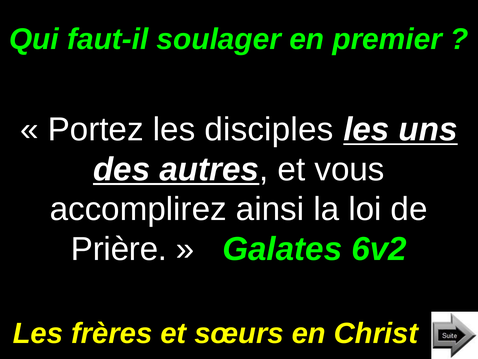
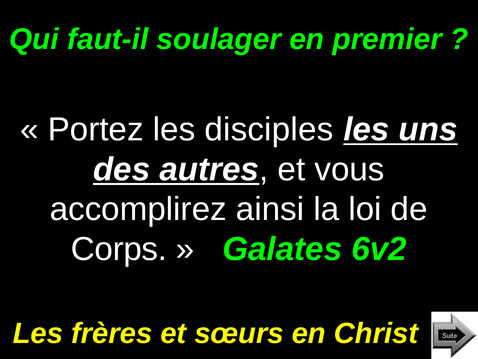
Prière: Prière -> Corps
